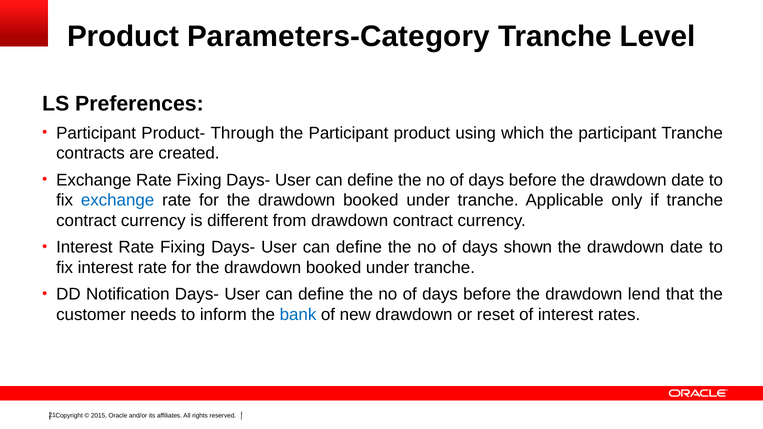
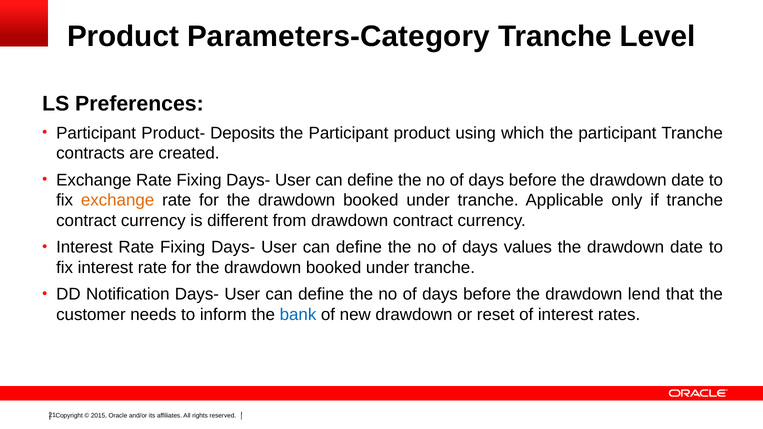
Through: Through -> Deposits
exchange at (118, 200) colour: blue -> orange
shown: shown -> values
